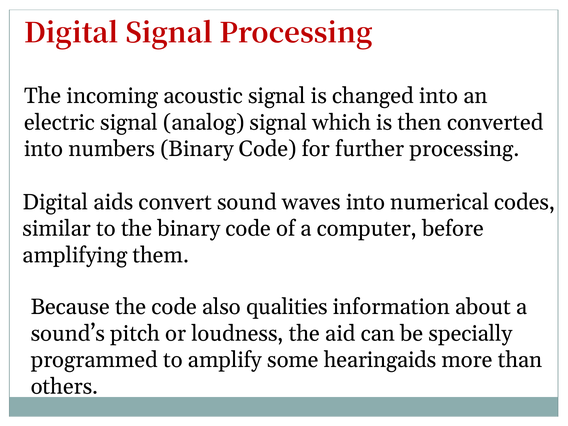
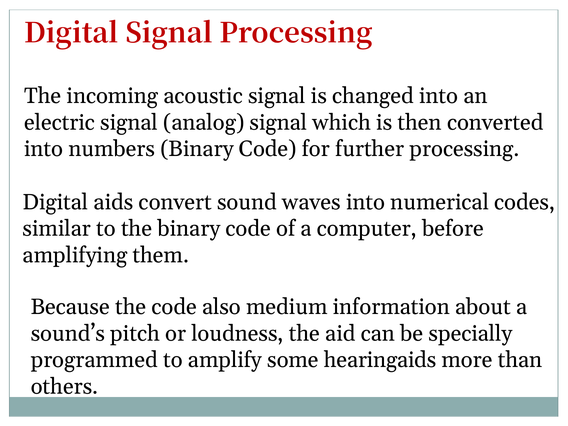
qualities: qualities -> medium
